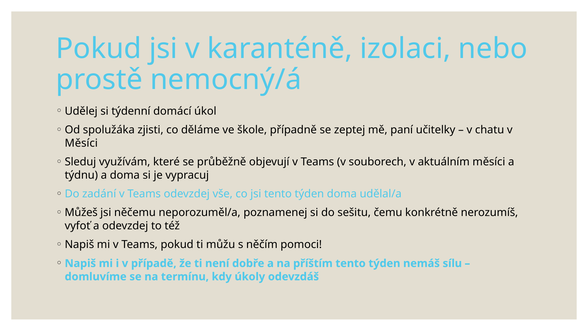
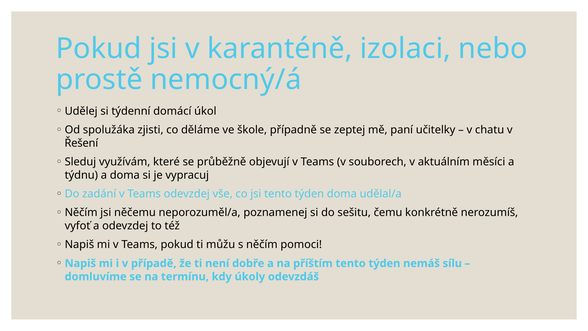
Měsíci at (81, 143): Měsíci -> Řešení
Můžeš at (81, 212): Můžeš -> Něčím
